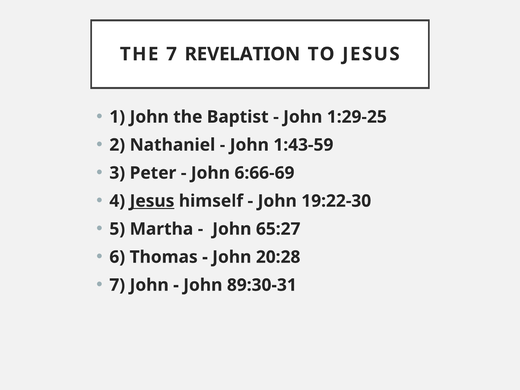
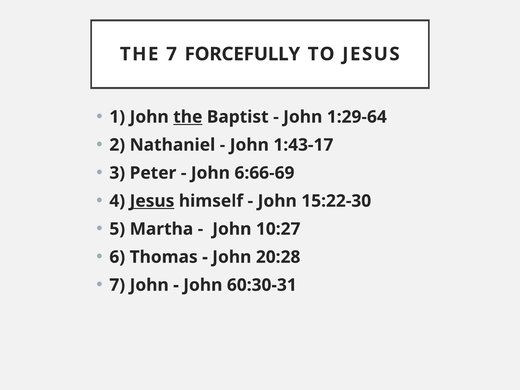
REVELATION: REVELATION -> FORCEFULLY
the at (188, 117) underline: none -> present
1:29-25: 1:29-25 -> 1:29-64
1:43-59: 1:43-59 -> 1:43-17
19:22-30: 19:22-30 -> 15:22-30
65:27: 65:27 -> 10:27
89:30-31: 89:30-31 -> 60:30-31
